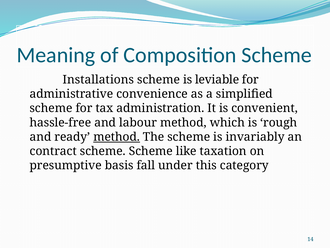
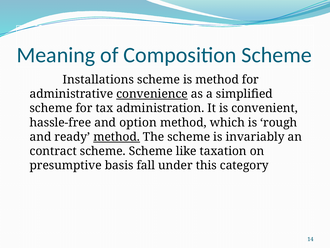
is leviable: leviable -> method
convenience underline: none -> present
labour: labour -> option
